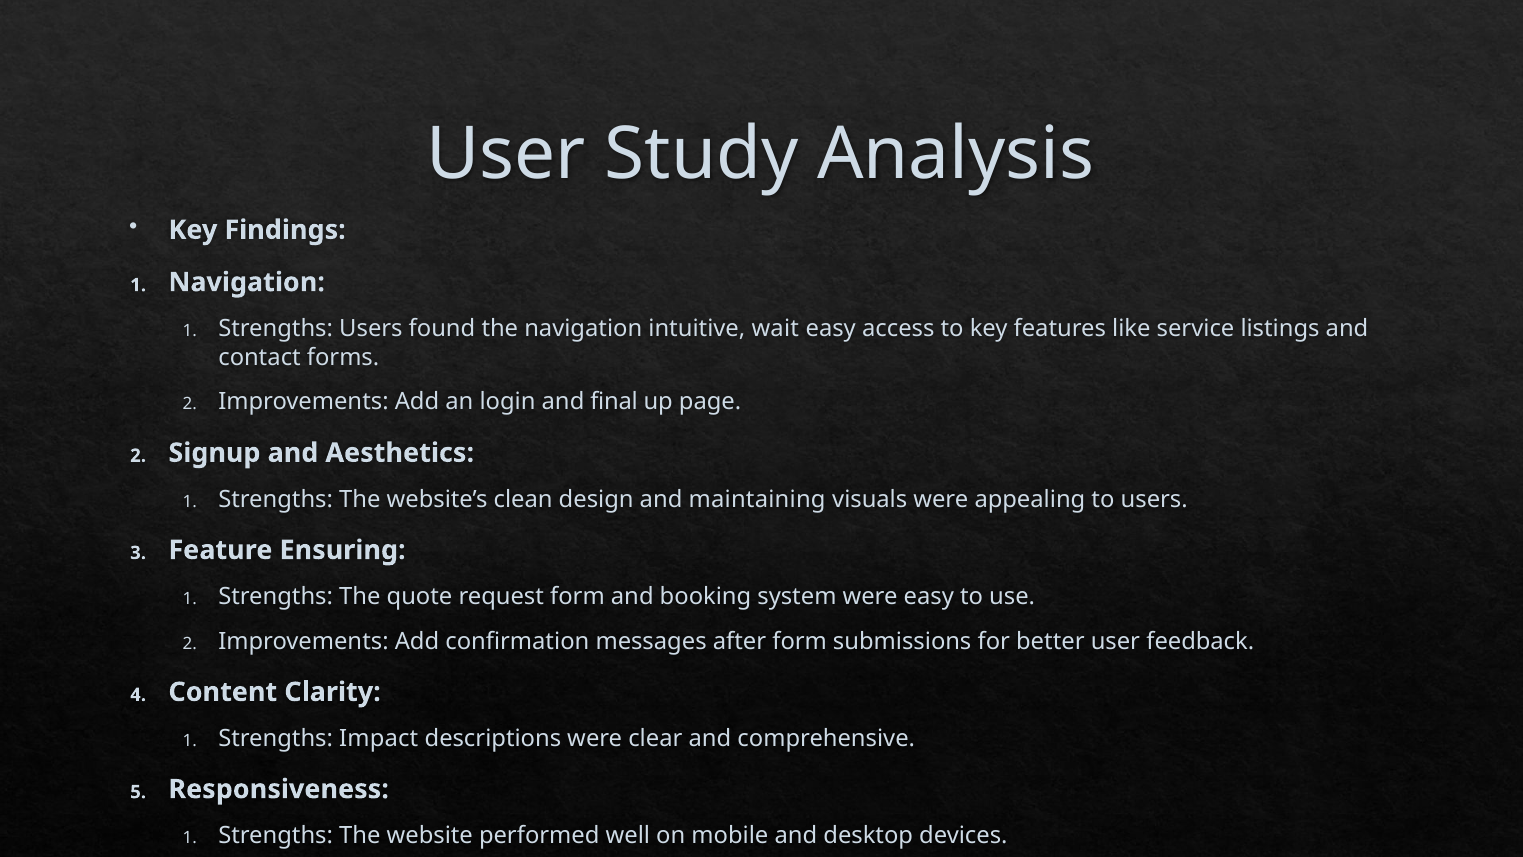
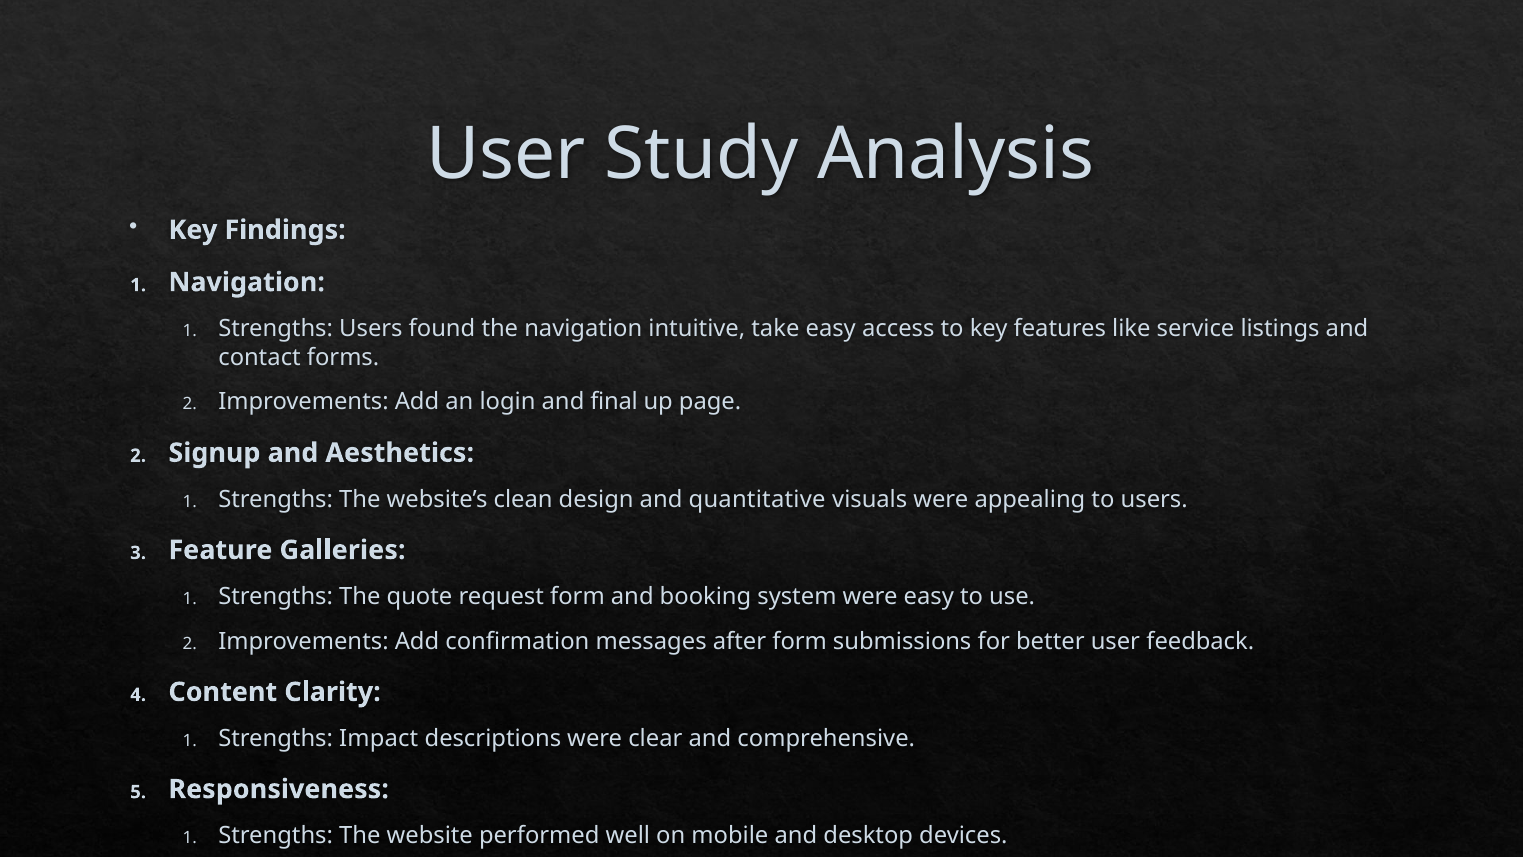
wait: wait -> take
maintaining: maintaining -> quantitative
Ensuring: Ensuring -> Galleries
